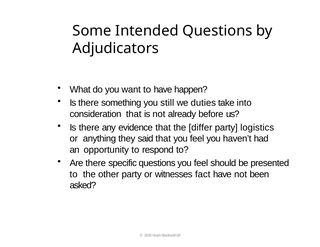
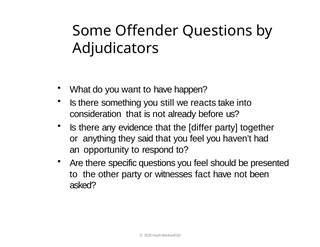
Intended: Intended -> Offender
duties: duties -> reacts
logistics: logistics -> together
